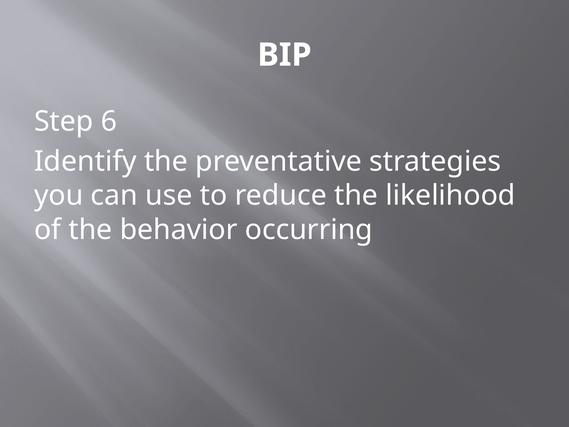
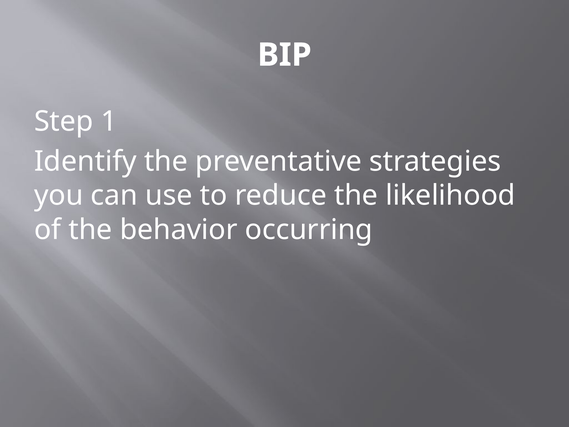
6: 6 -> 1
